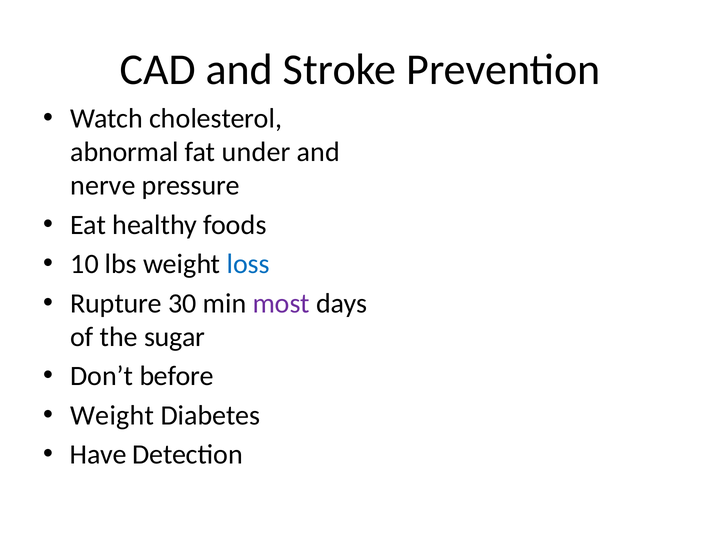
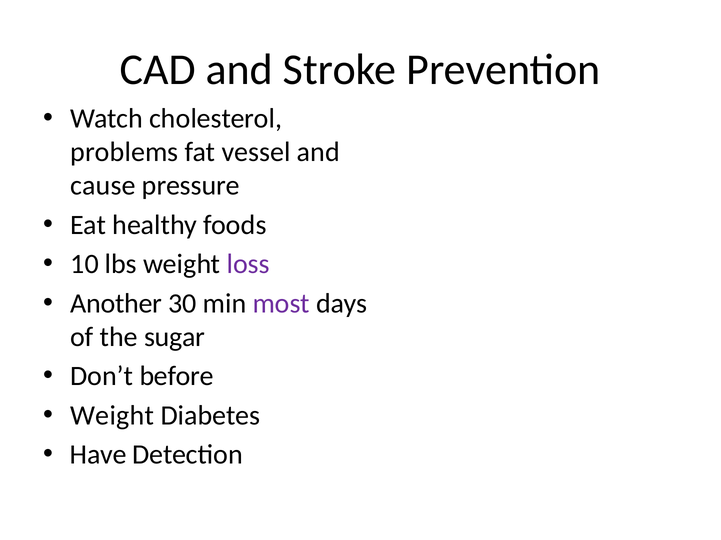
abnormal: abnormal -> problems
under: under -> vessel
nerve: nerve -> cause
loss colour: blue -> purple
Rupture: Rupture -> Another
